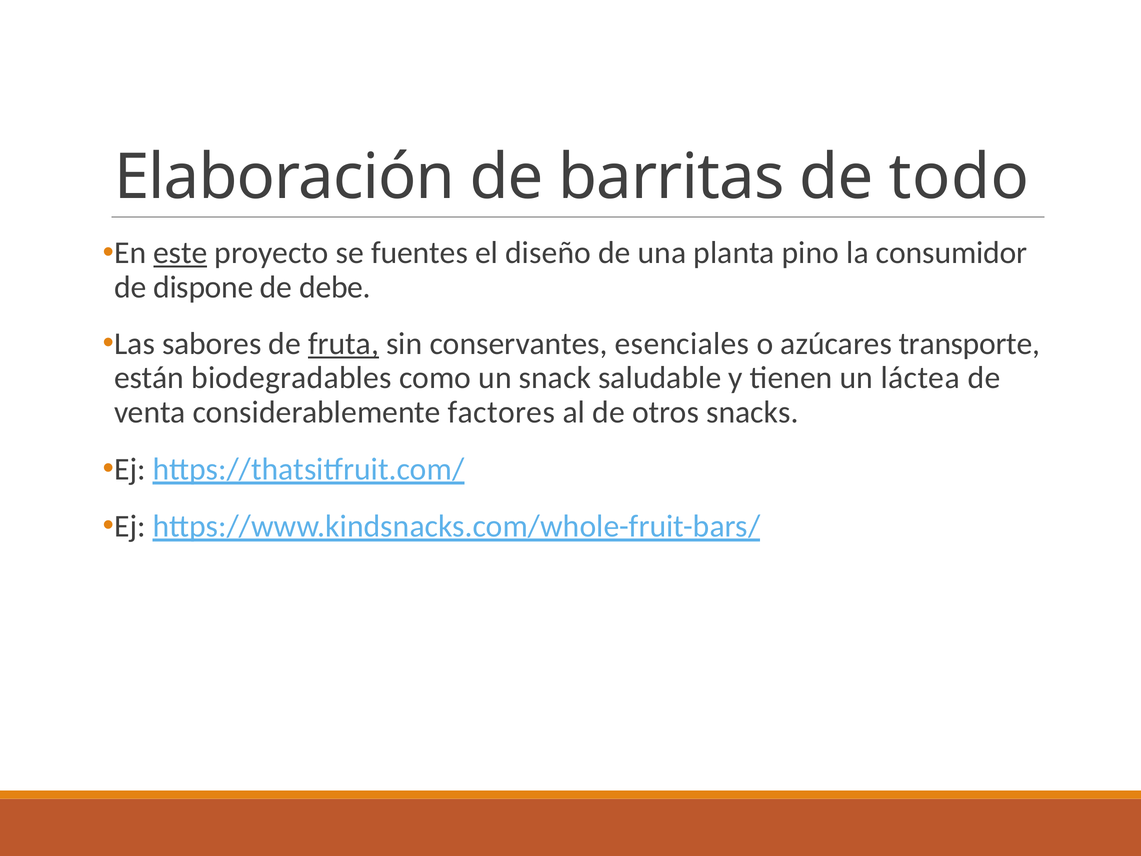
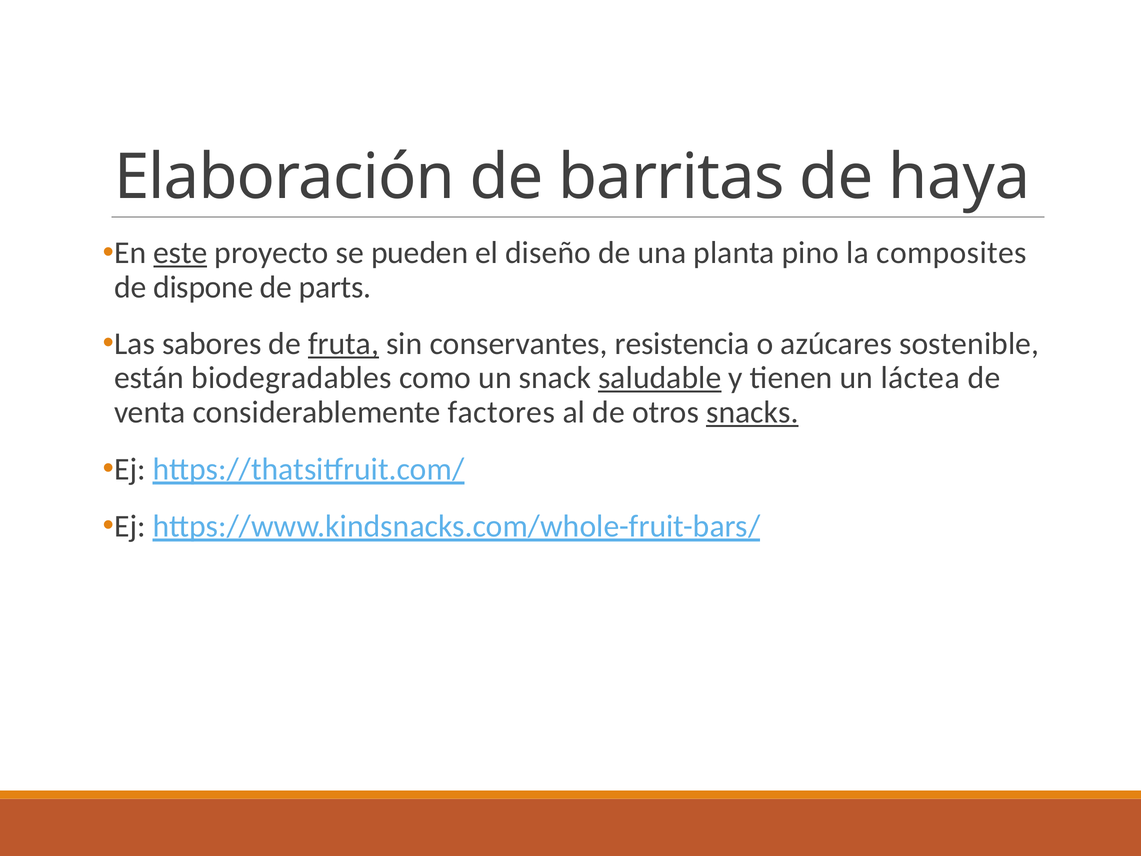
todo: todo -> haya
fuentes: fuentes -> pueden
consumidor: consumidor -> composites
debe: debe -> parts
esenciales: esenciales -> resistencia
transporte: transporte -> sostenible
saludable underline: none -> present
snacks underline: none -> present
